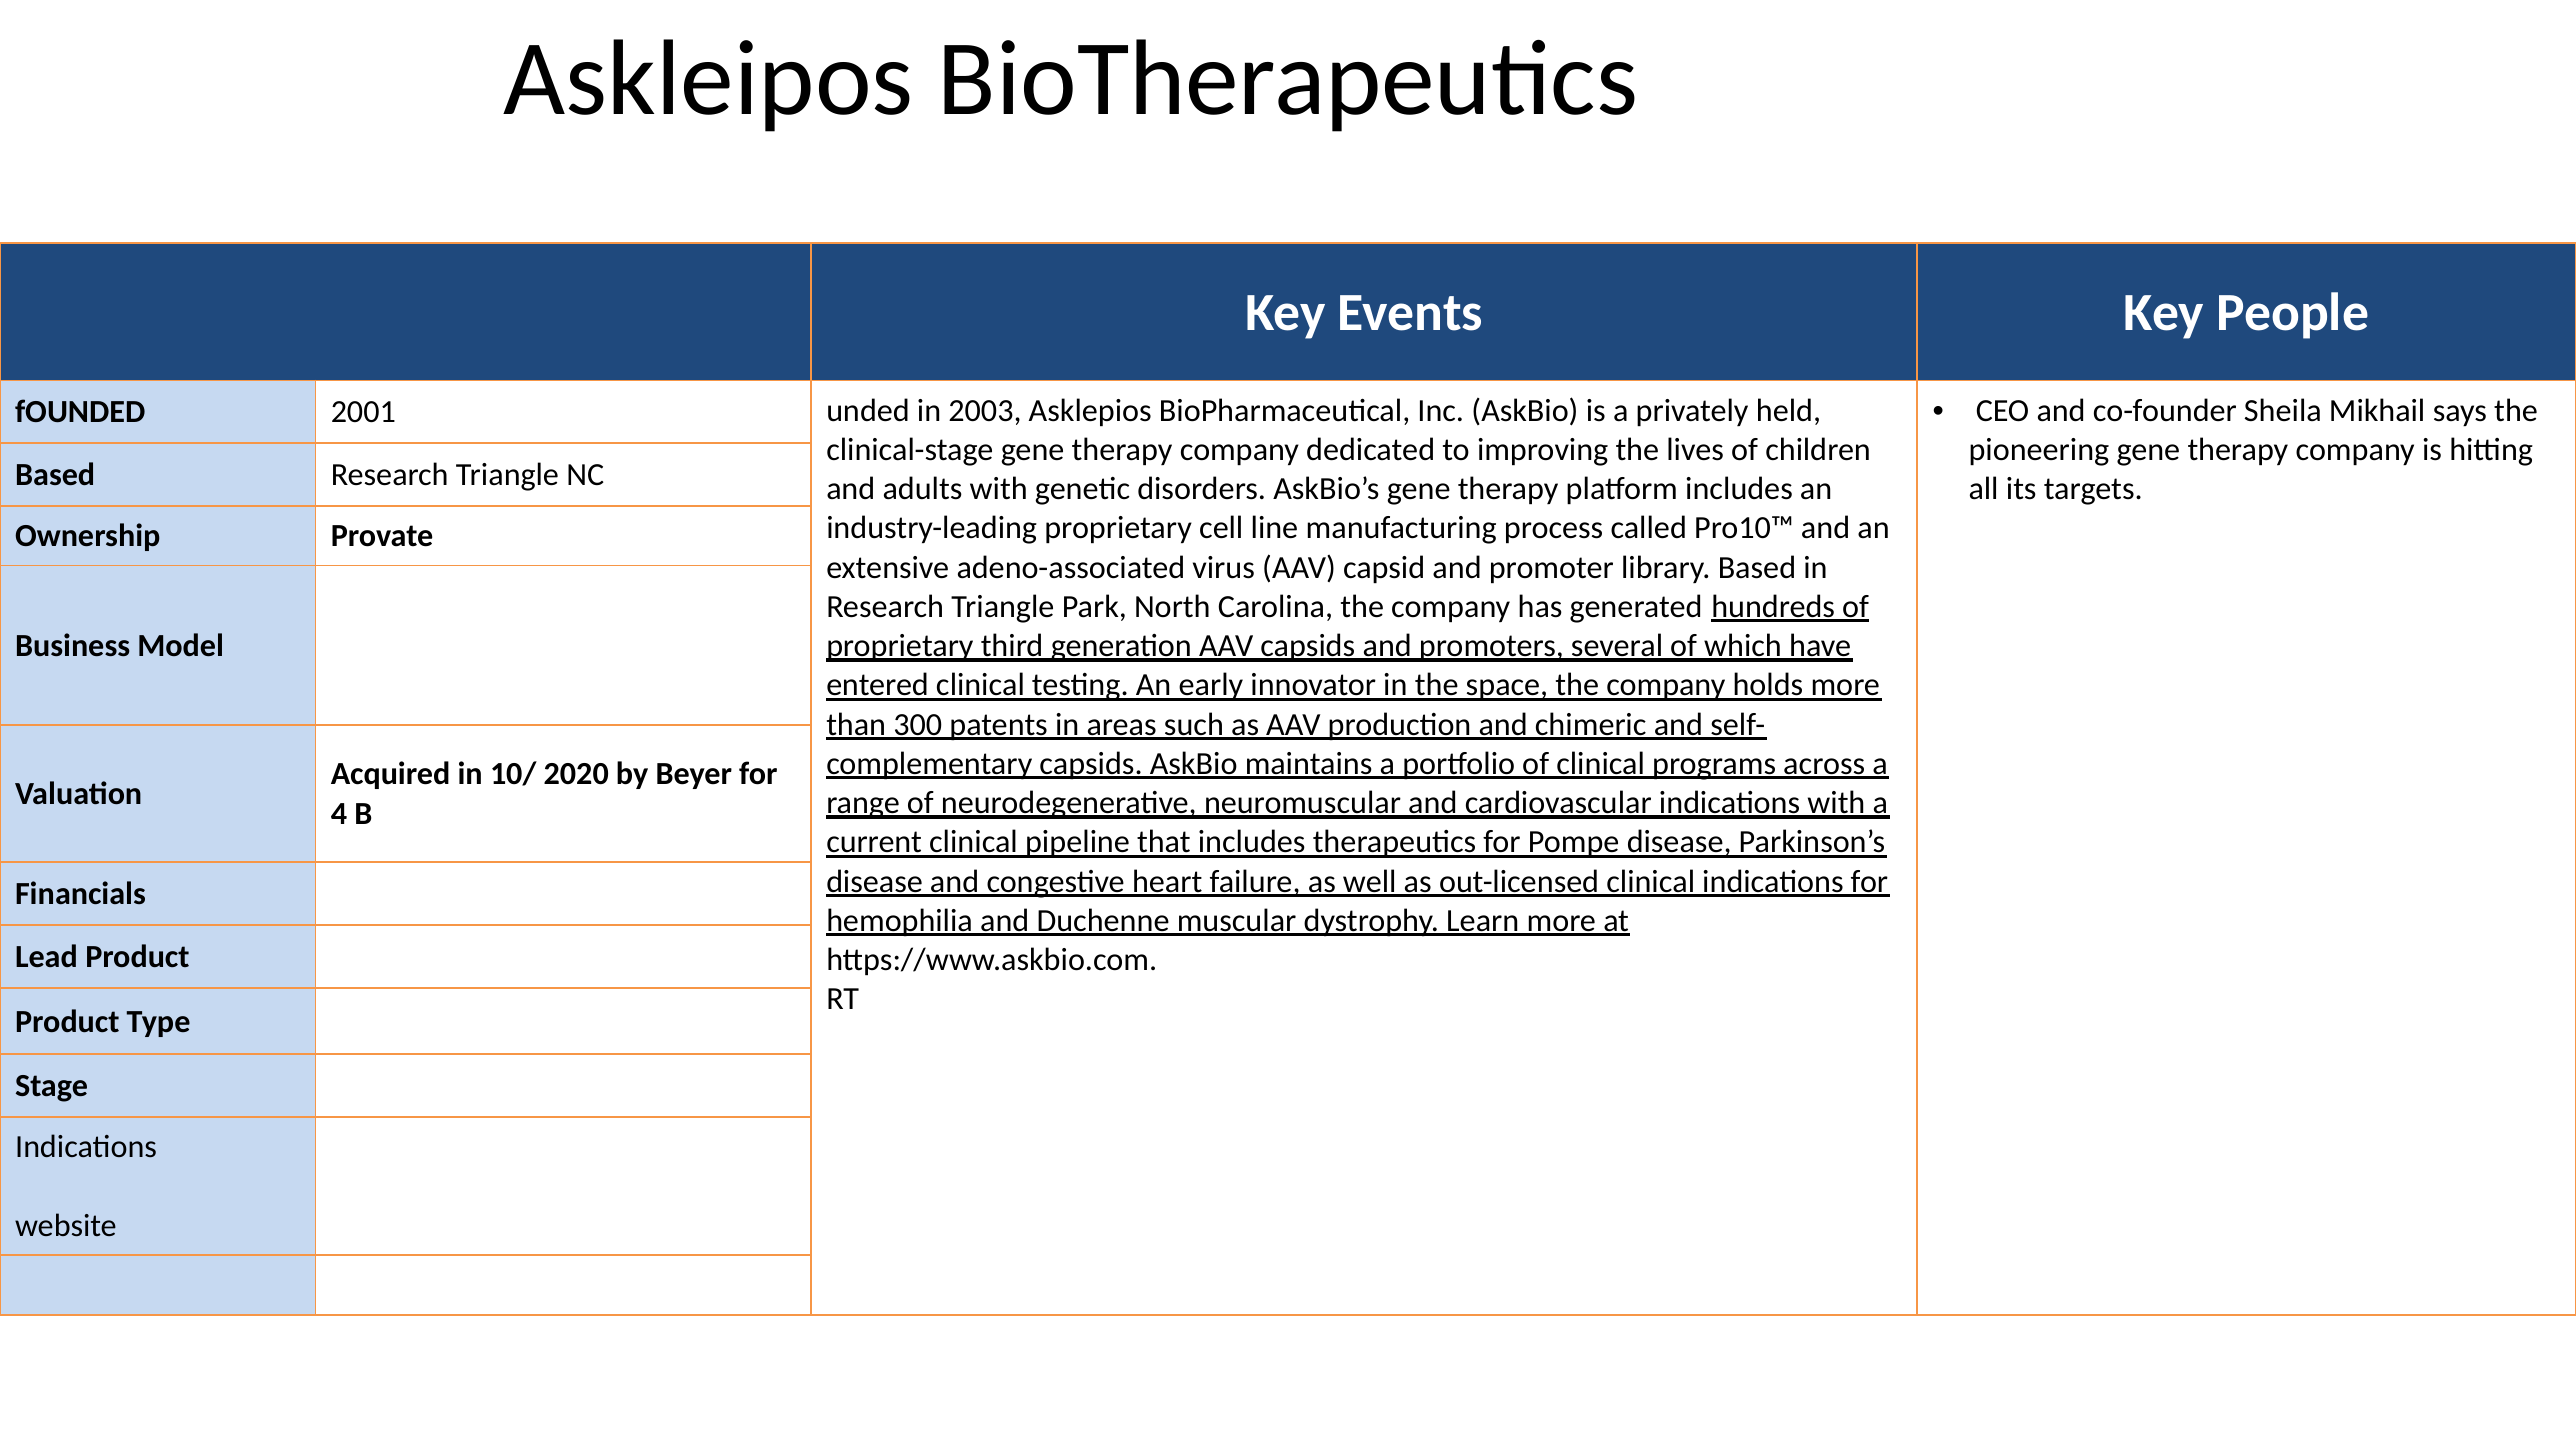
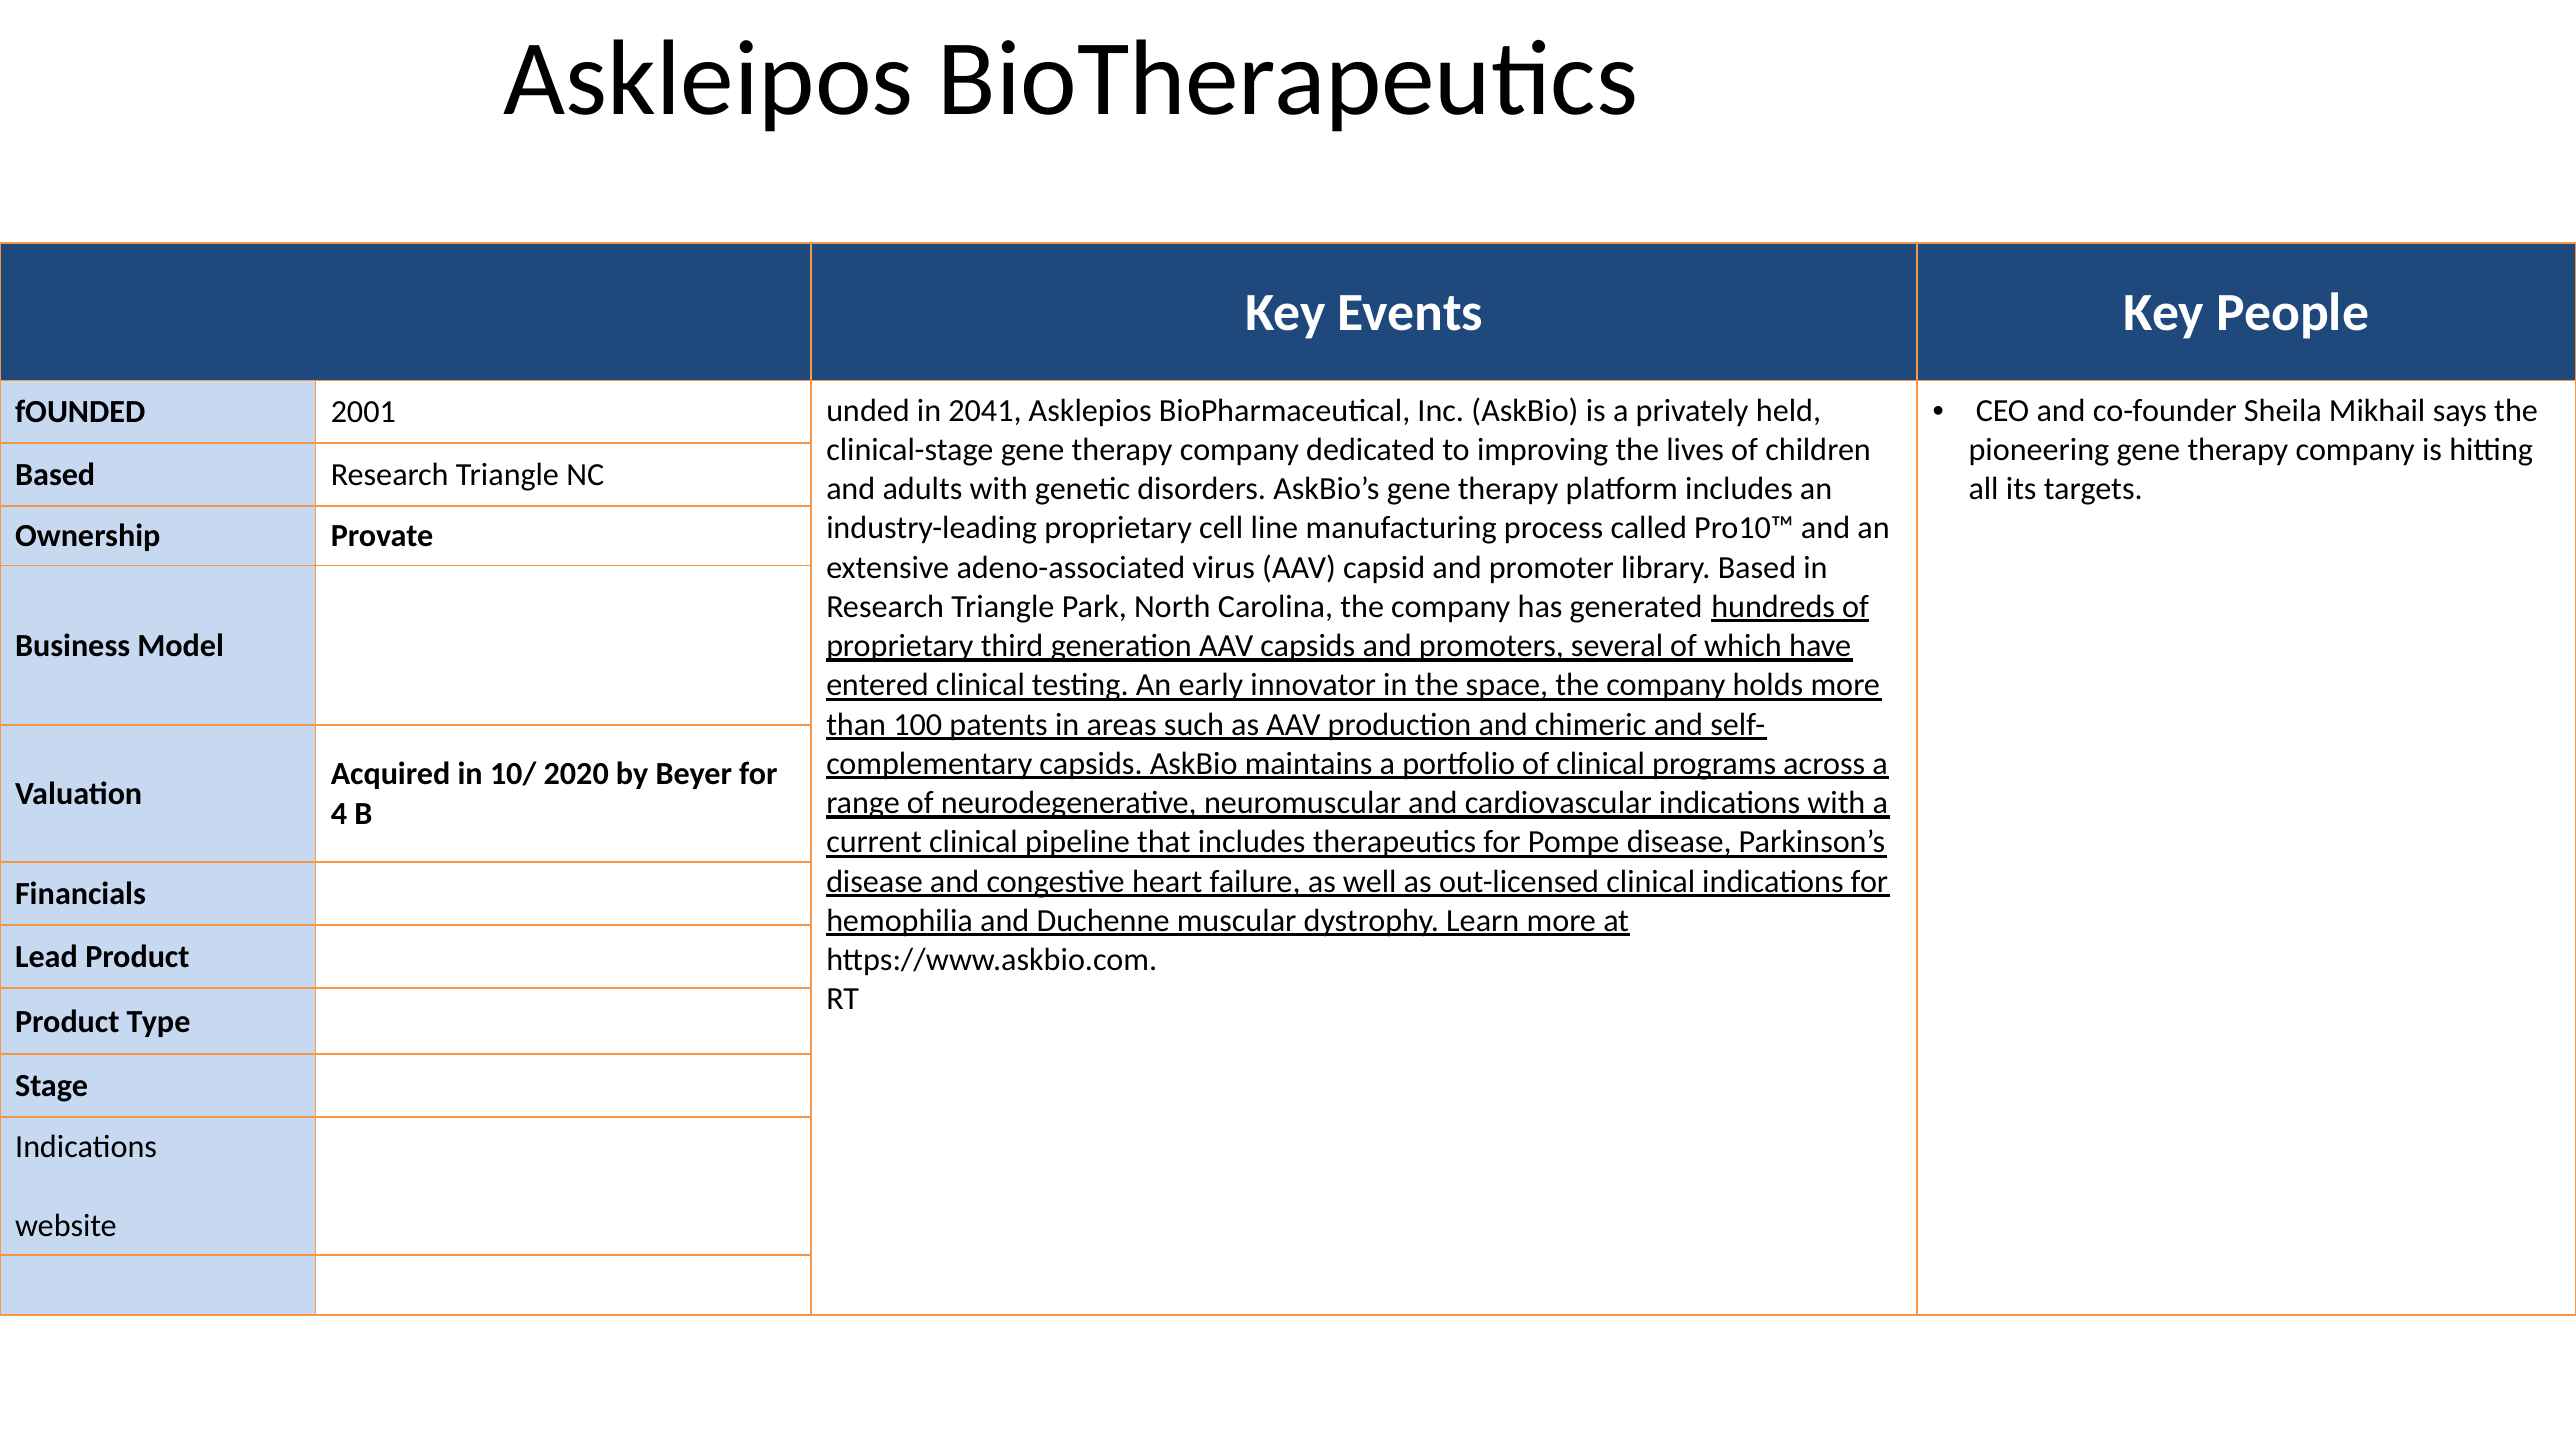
2003: 2003 -> 2041
300: 300 -> 100
